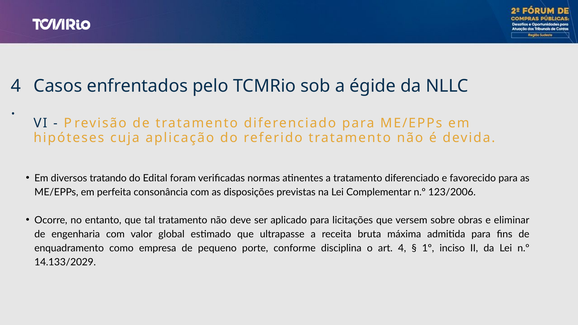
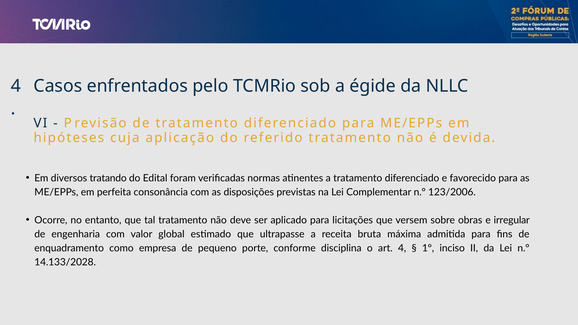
eliminar: eliminar -> irregular
14.133/2029: 14.133/2029 -> 14.133/2028
